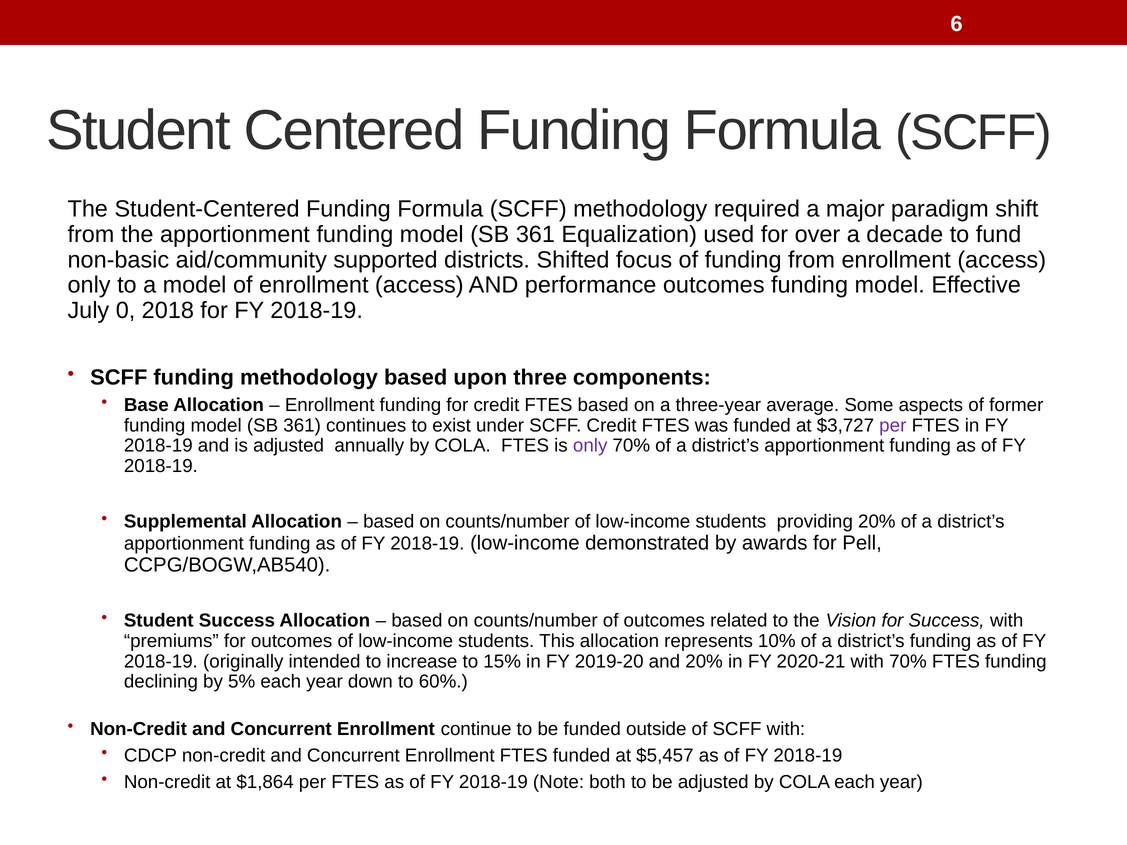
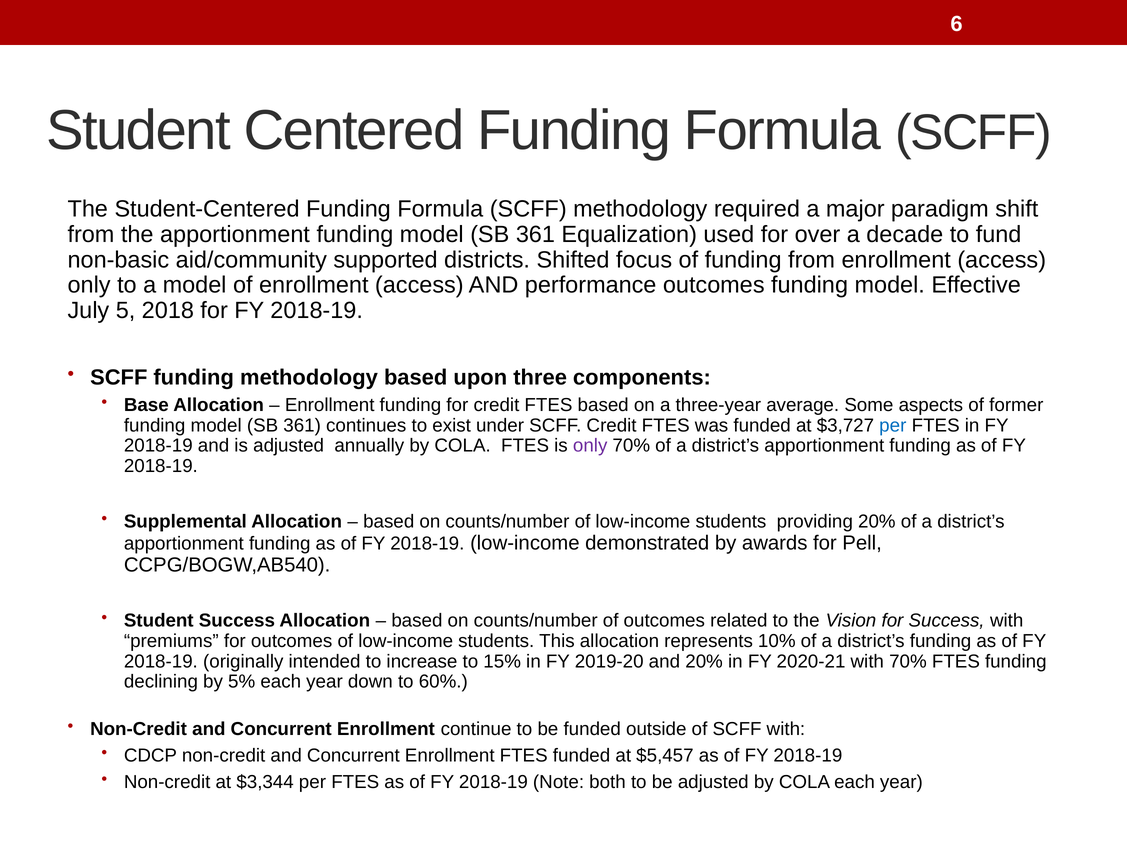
0: 0 -> 5
per at (893, 426) colour: purple -> blue
$1,864: $1,864 -> $3,344
